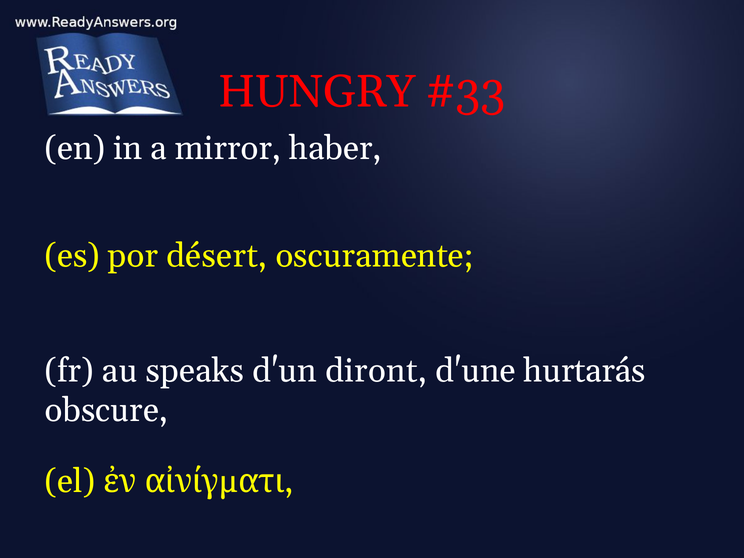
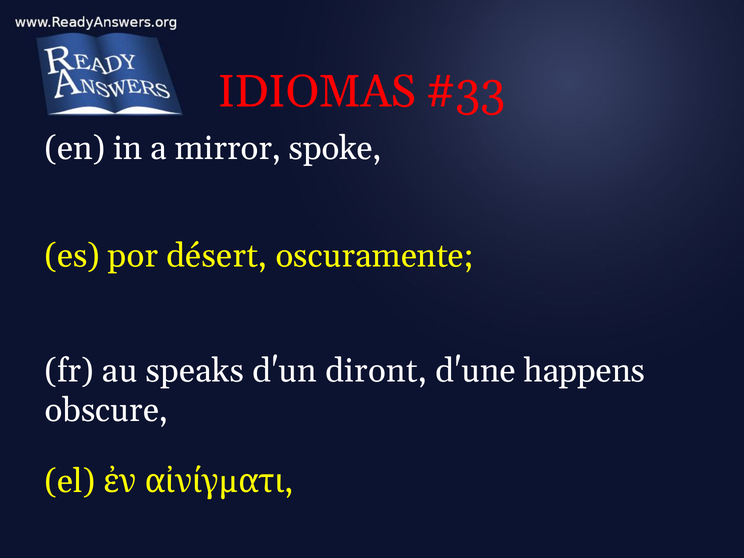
HUNGRY: HUNGRY -> IDIOMAS
haber: haber -> spoke
hurtarás: hurtarás -> happens
